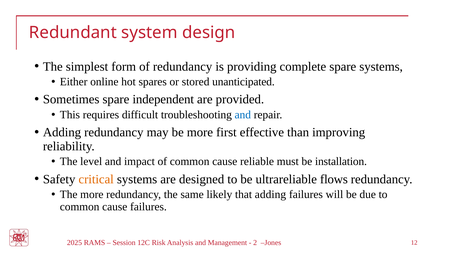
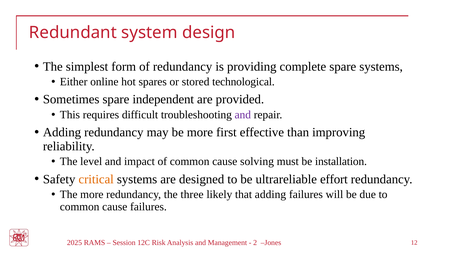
unanticipated: unanticipated -> technological
and at (243, 115) colour: blue -> purple
reliable: reliable -> solving
flows: flows -> effort
same: same -> three
